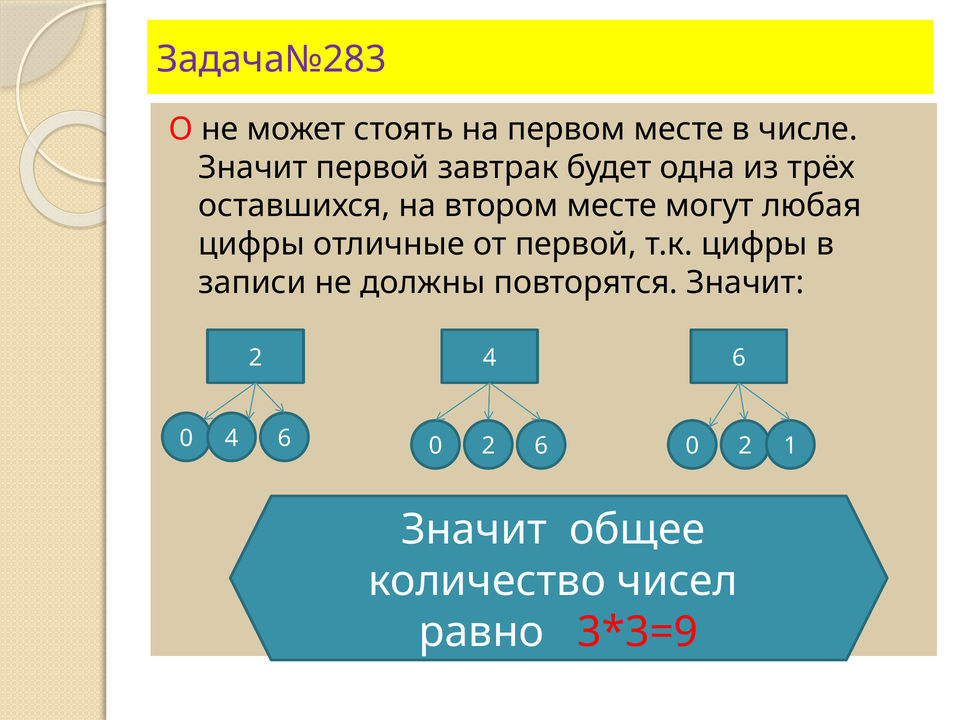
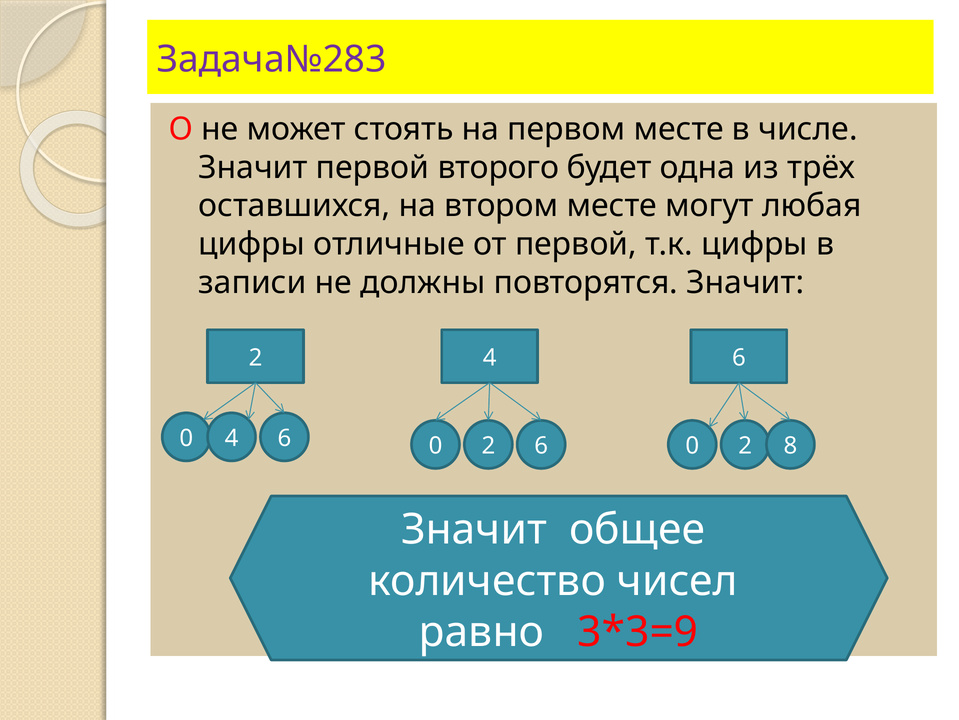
завтрак: завтрак -> второго
1: 1 -> 8
